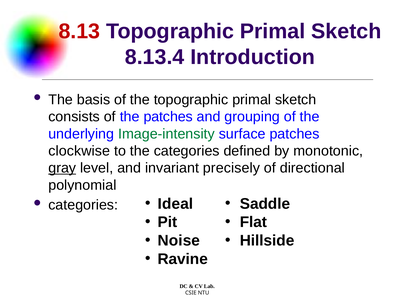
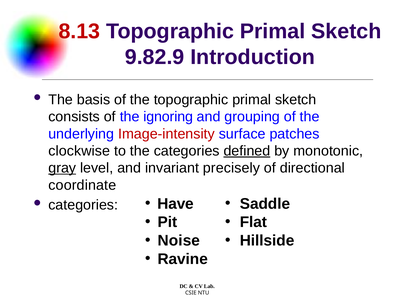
8.13.4: 8.13.4 -> 9.82.9
the patches: patches -> ignoring
Image-intensity colour: green -> red
defined underline: none -> present
polynomial: polynomial -> coordinate
Ideal: Ideal -> Have
